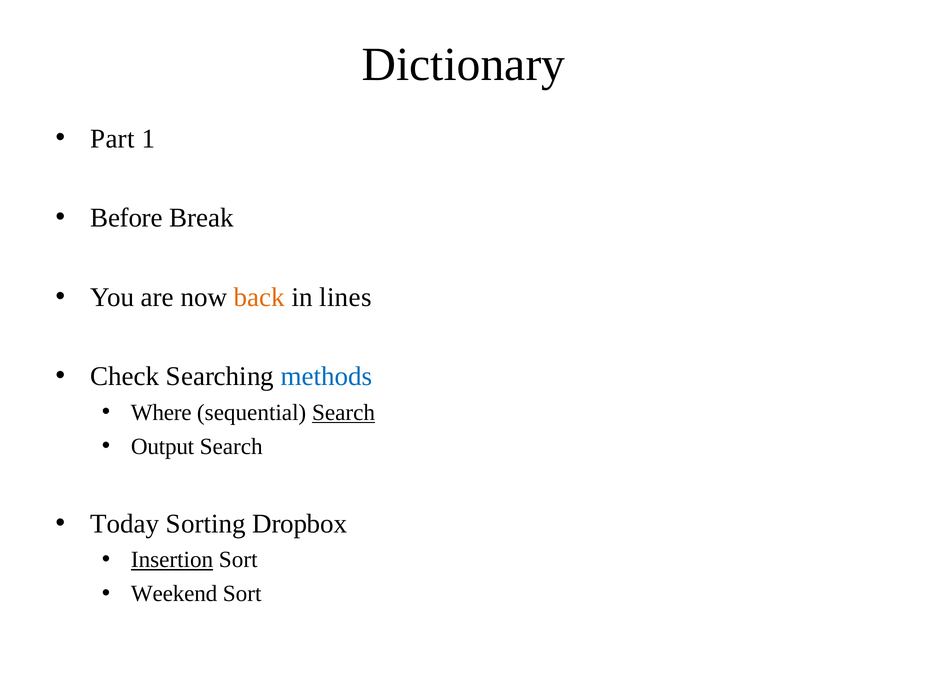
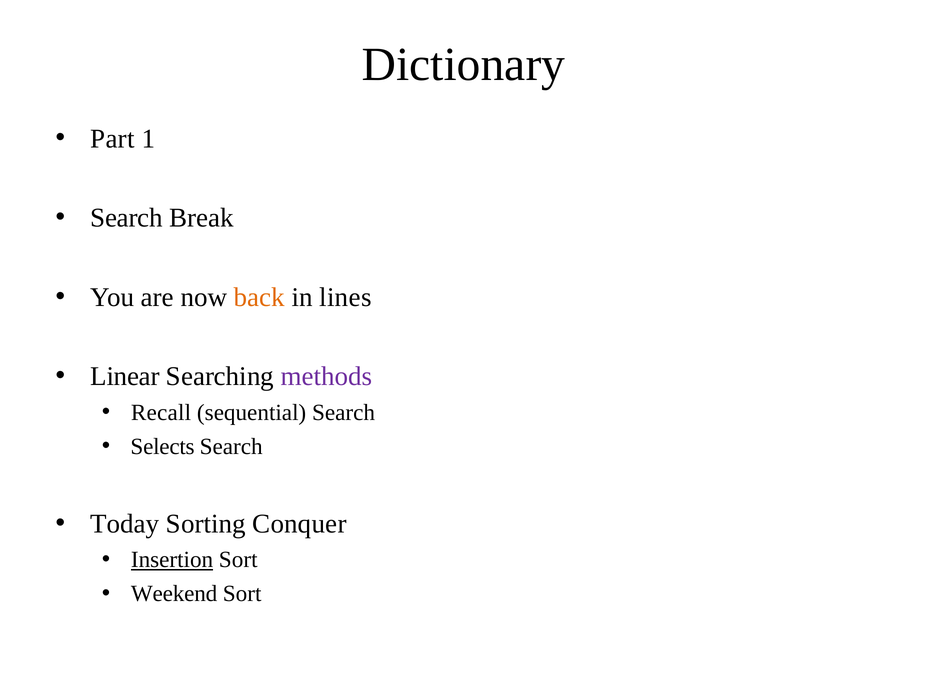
Before at (127, 218): Before -> Search
Check: Check -> Linear
methods colour: blue -> purple
Where: Where -> Recall
Search at (343, 413) underline: present -> none
Output: Output -> Selects
Dropbox: Dropbox -> Conquer
